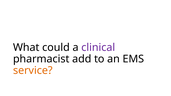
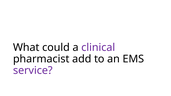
service colour: orange -> purple
